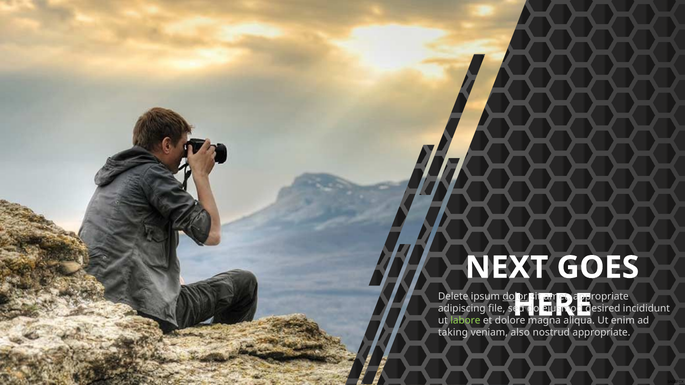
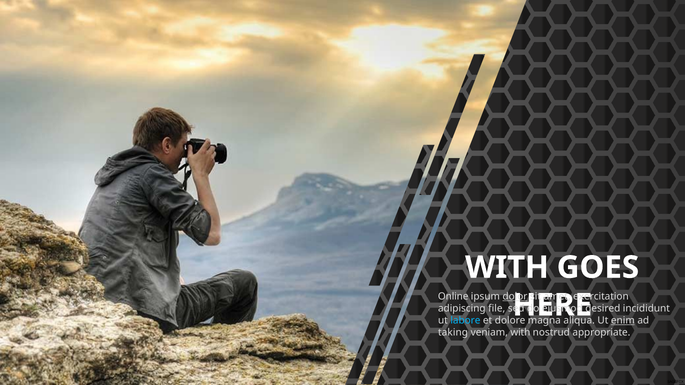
NEXT at (507, 268): NEXT -> WITH
Delete: Delete -> Online
appropriate at (601, 297): appropriate -> exercitation
labore colour: light green -> light blue
enim underline: none -> present
veniam also: also -> with
